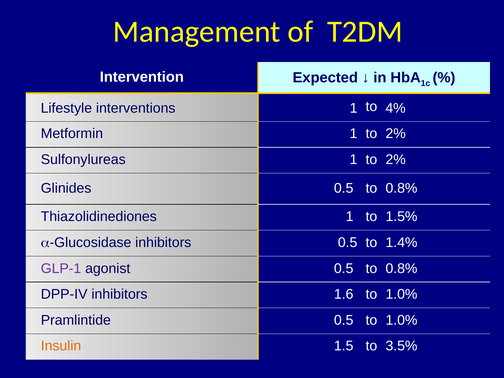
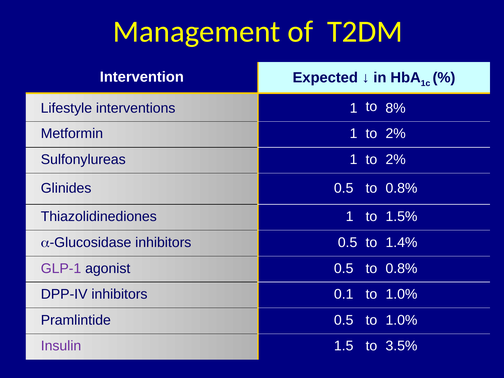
4%: 4% -> 8%
1.6: 1.6 -> 0.1
Insulin colour: orange -> purple
